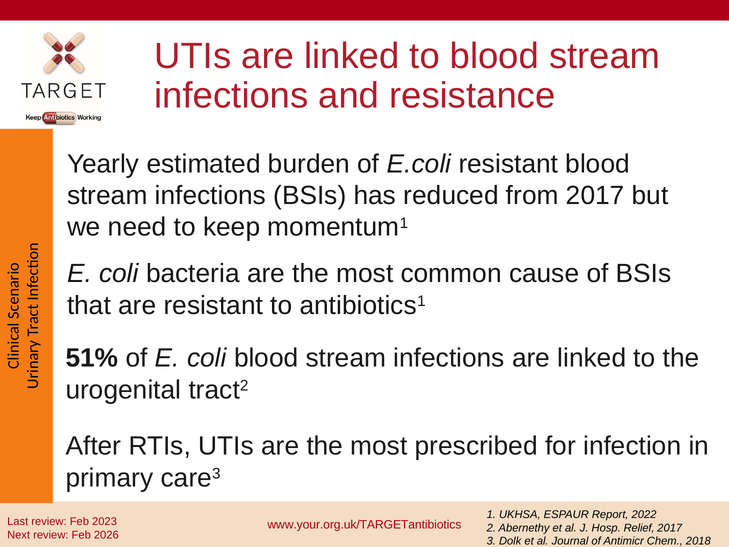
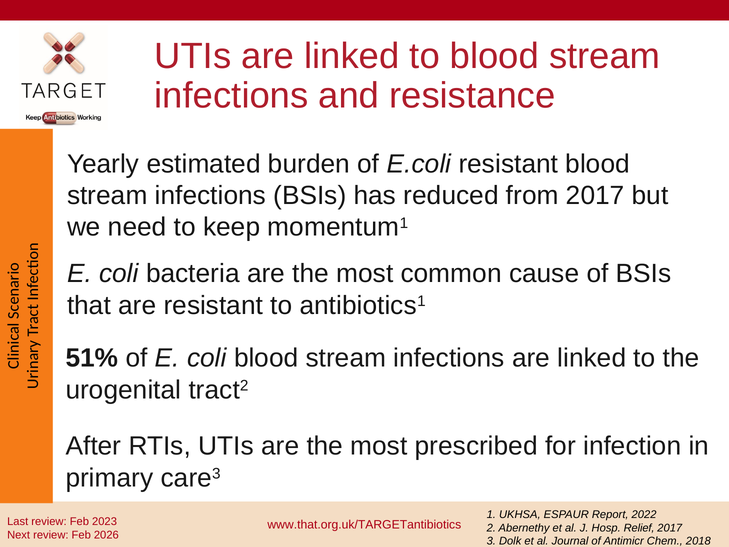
www.your.org.uk/TARGETantibiotics: www.your.org.uk/TARGETantibiotics -> www.that.org.uk/TARGETantibiotics
